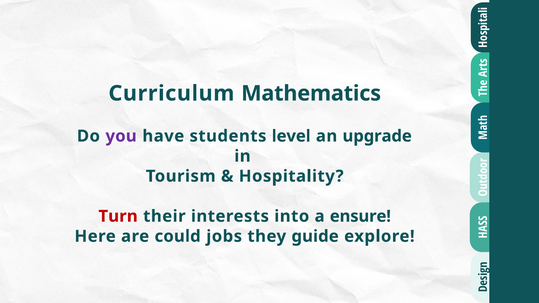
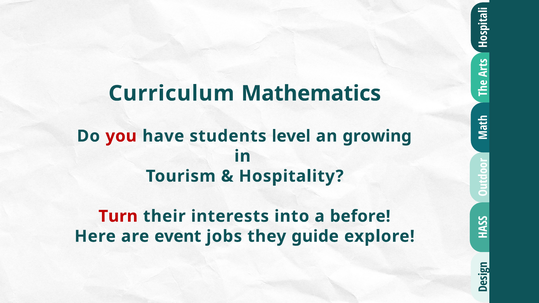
you colour: purple -> red
upgrade: upgrade -> growing
ensure: ensure -> before
could: could -> event
